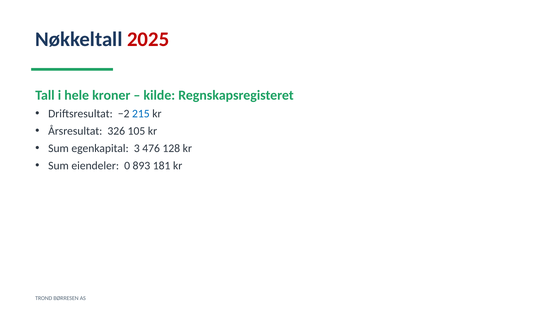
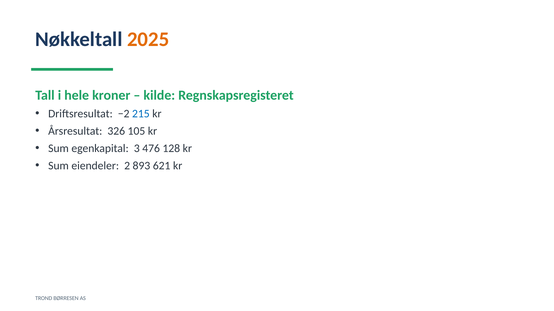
2025 colour: red -> orange
0: 0 -> 2
181: 181 -> 621
